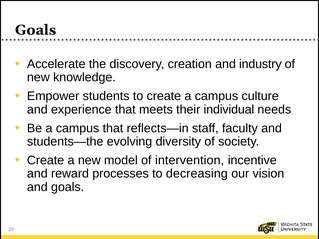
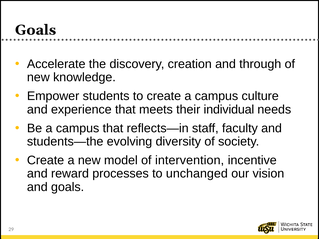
industry: industry -> through
decreasing: decreasing -> unchanged
